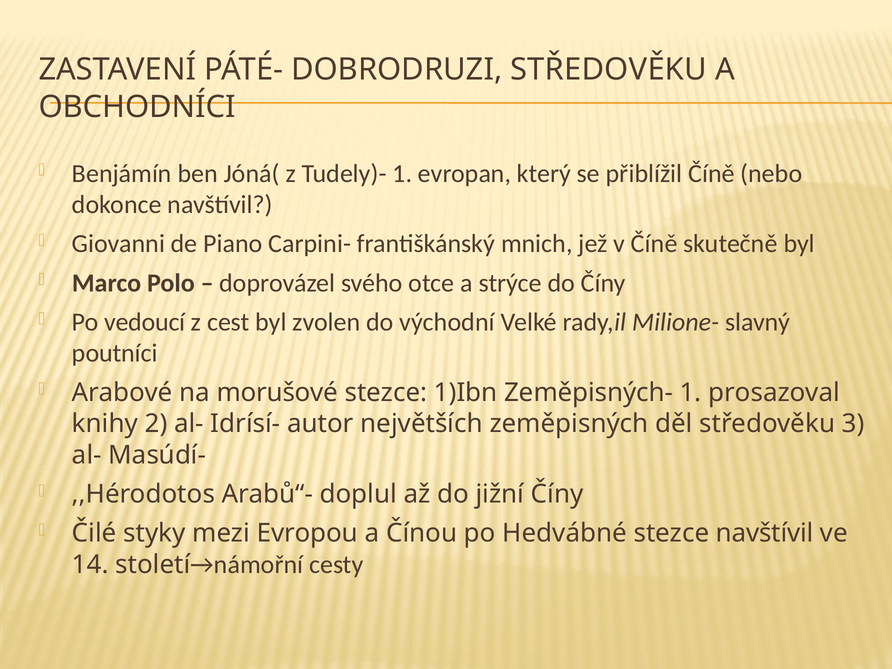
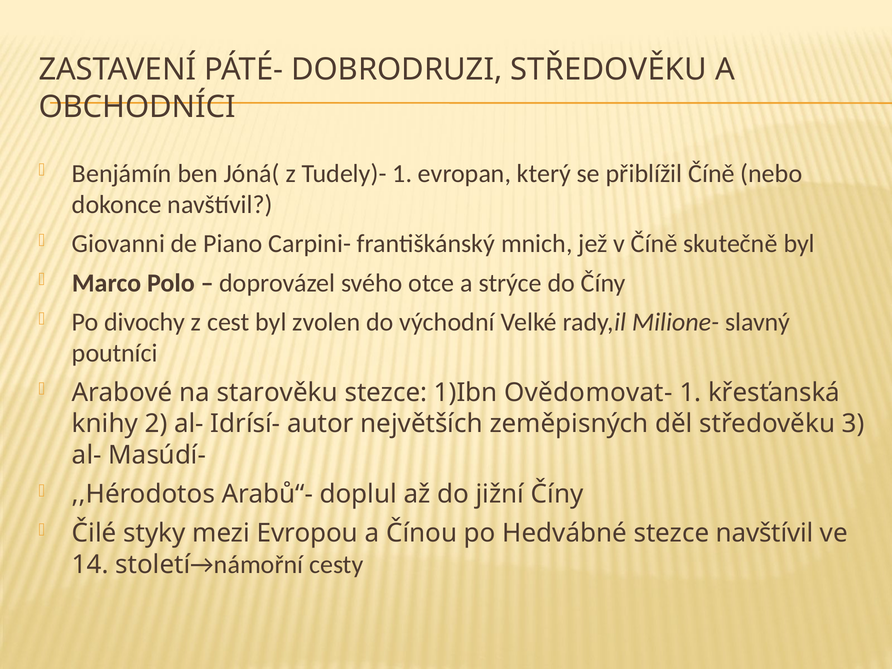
vedoucí: vedoucí -> divochy
morušové: morušové -> starověku
Zeměpisných-: Zeměpisných- -> Ovědomovat-
prosazoval: prosazoval -> křesťanská
